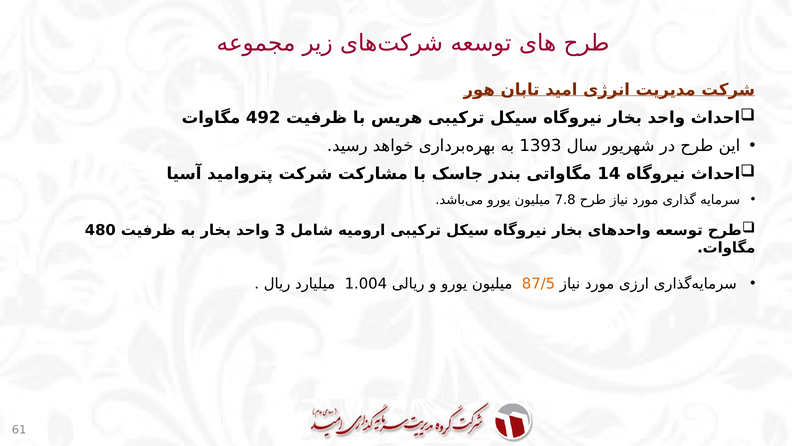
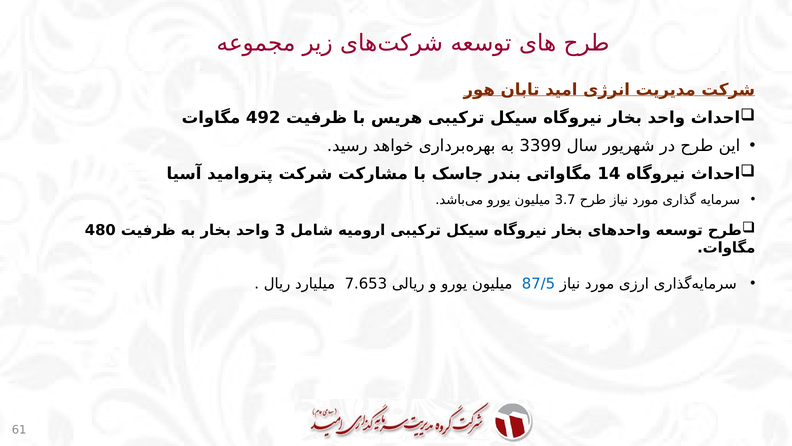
1393: 1393 -> 3399
7.8: 7.8 -> 3.7
1.004: 1.004 -> 7.653
87/5 colour: orange -> blue
